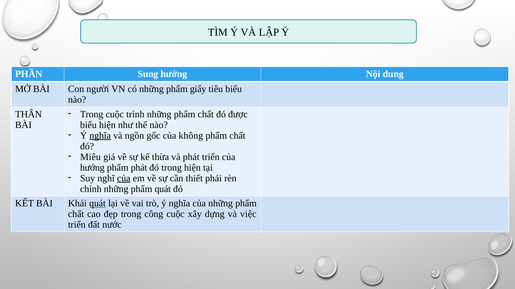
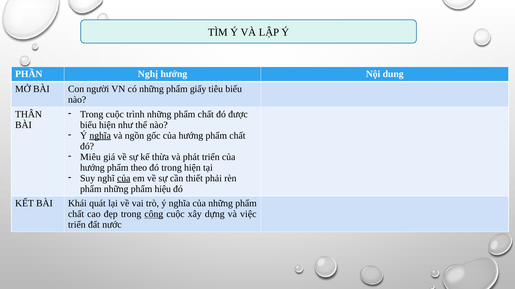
Sung: Sung -> Nghị
gốc của không: không -> hướng
phẩm phát: phát -> theo
chính at (91, 189): chính -> phẩm
phẩm quát: quát -> hiệu
quát at (97, 204) underline: present -> none
công underline: none -> present
